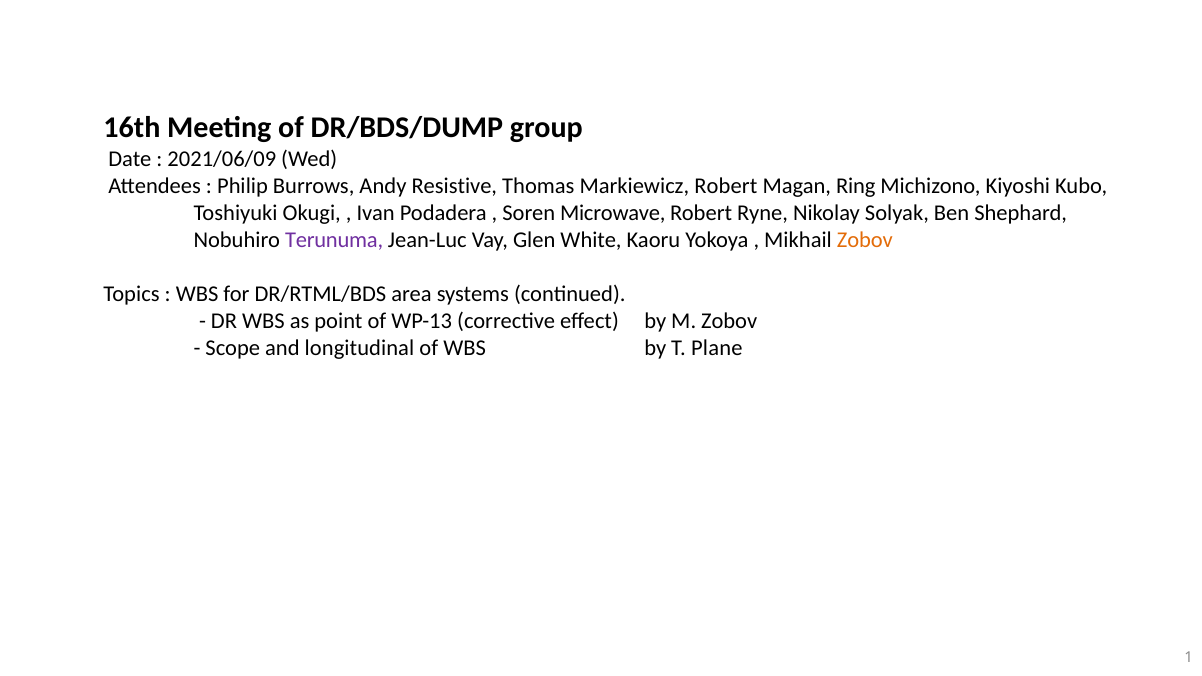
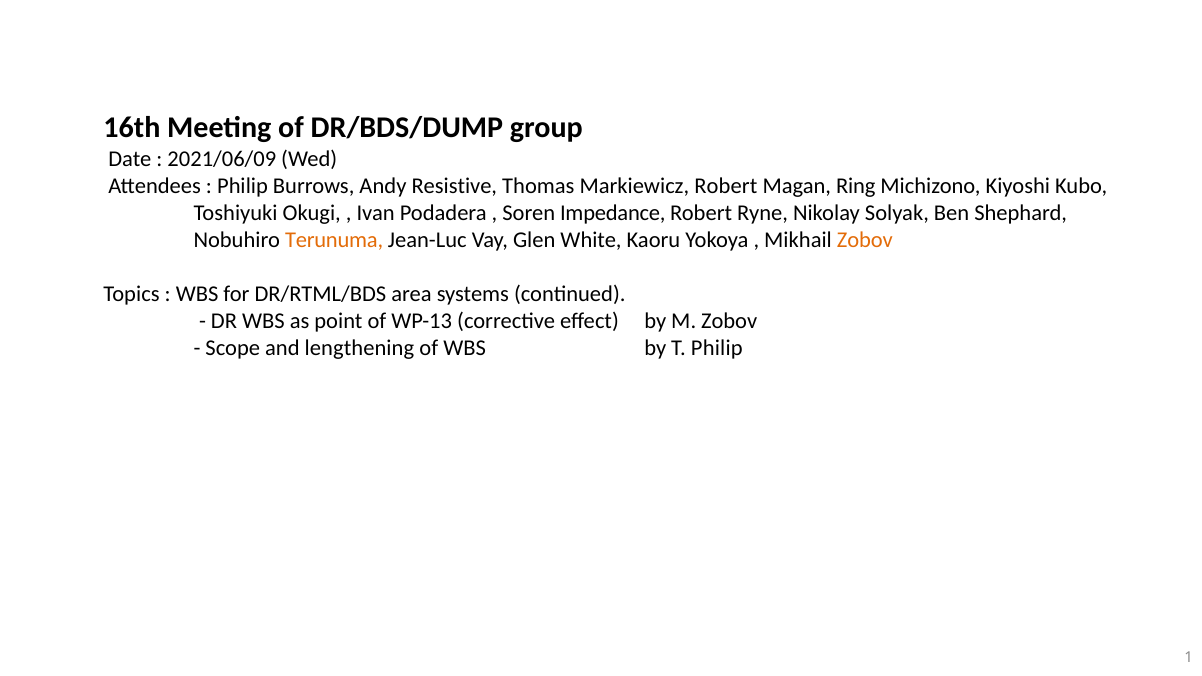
Microwave: Microwave -> Impedance
Terunuma colour: purple -> orange
longitudinal: longitudinal -> lengthening
T Plane: Plane -> Philip
